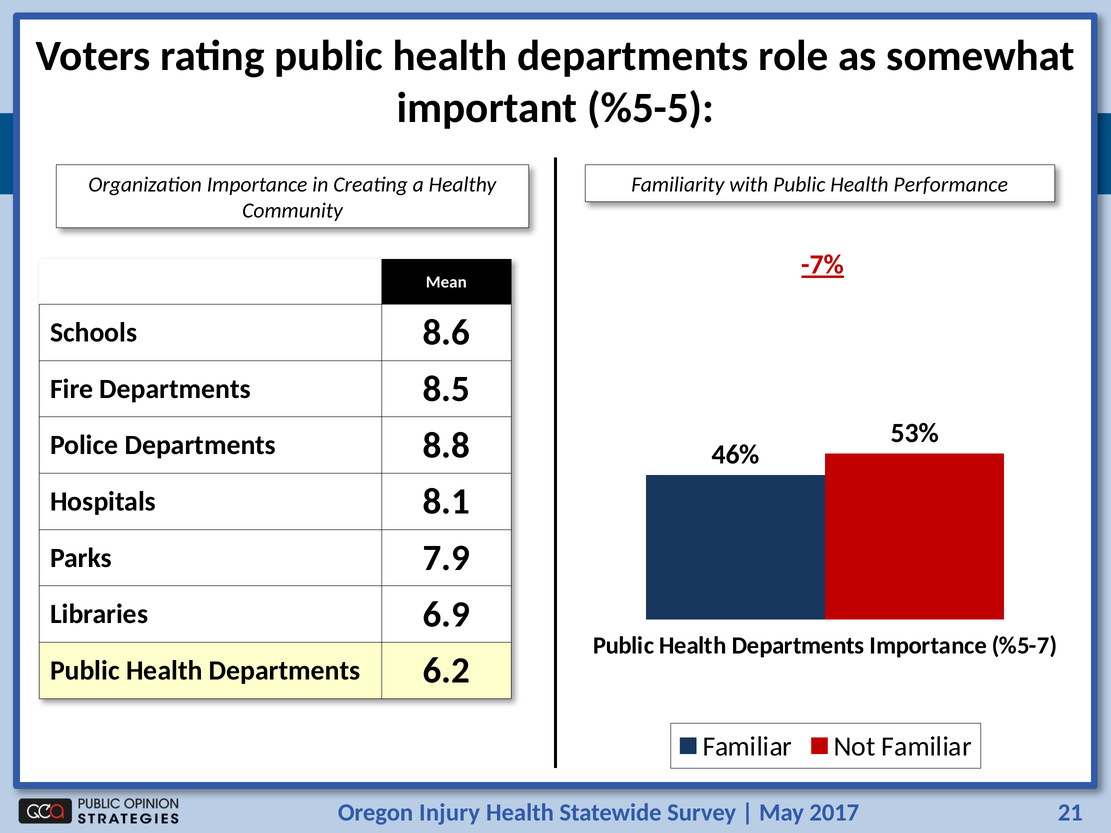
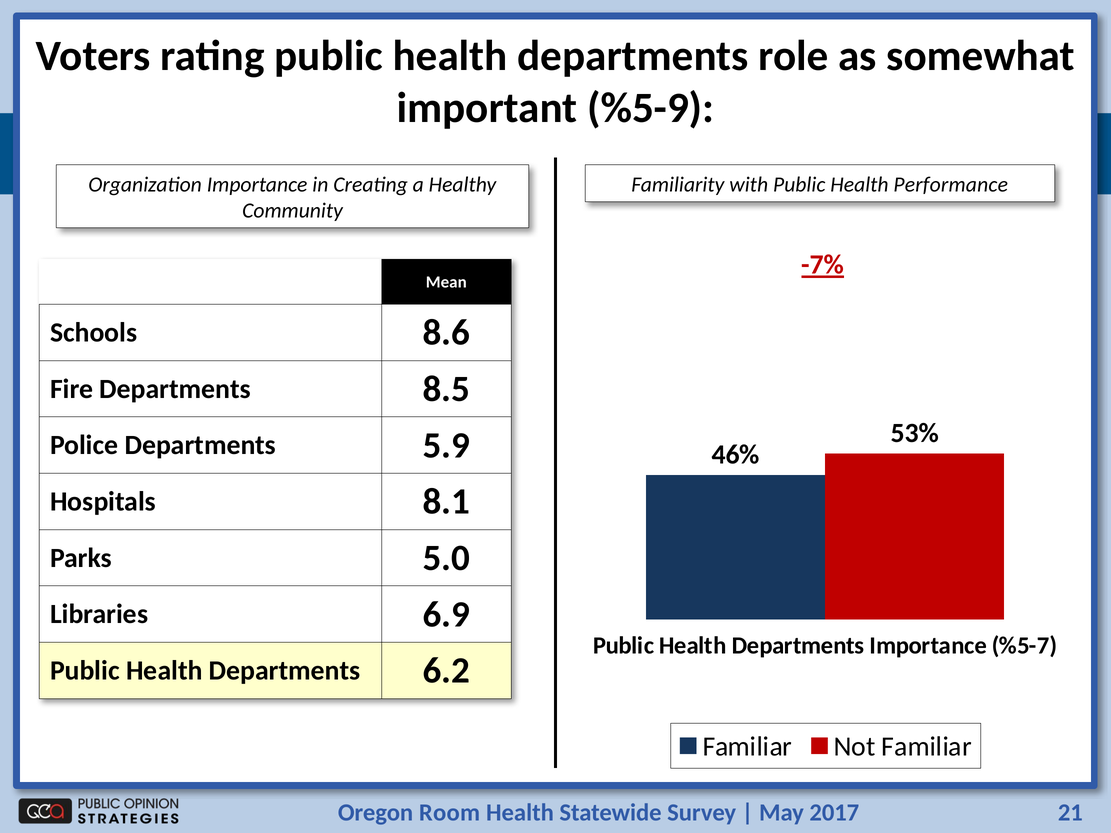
%5-5: %5-5 -> %5-9
8.8: 8.8 -> 5.9
7.9: 7.9 -> 5.0
Injury: Injury -> Room
